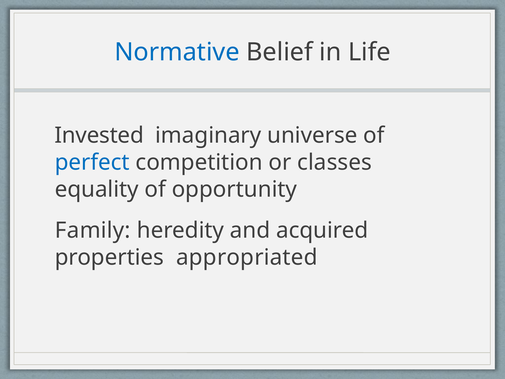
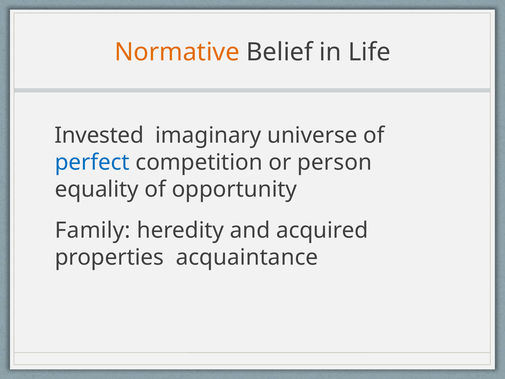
Normative colour: blue -> orange
classes: classes -> person
appropriated: appropriated -> acquaintance
